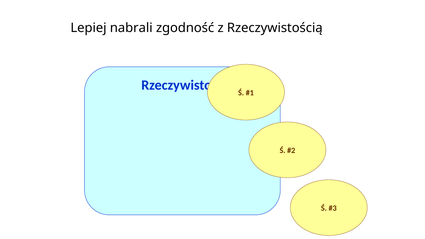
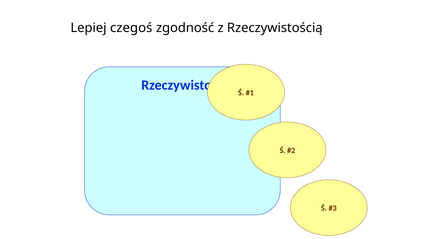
nabrali: nabrali -> czegoś
